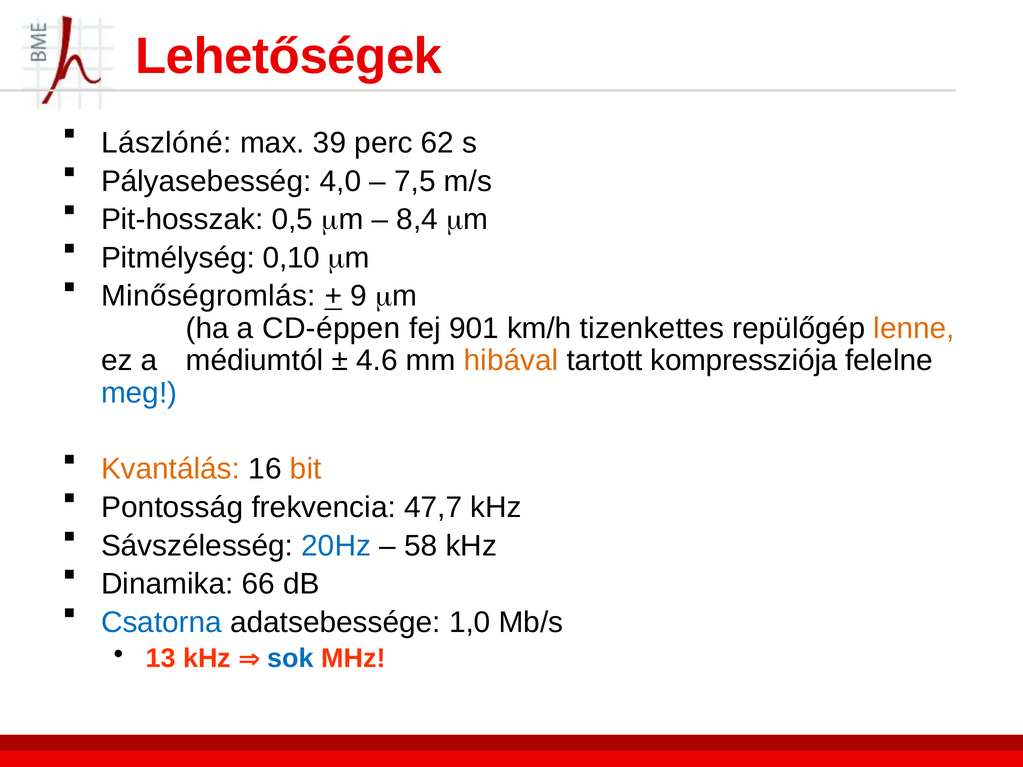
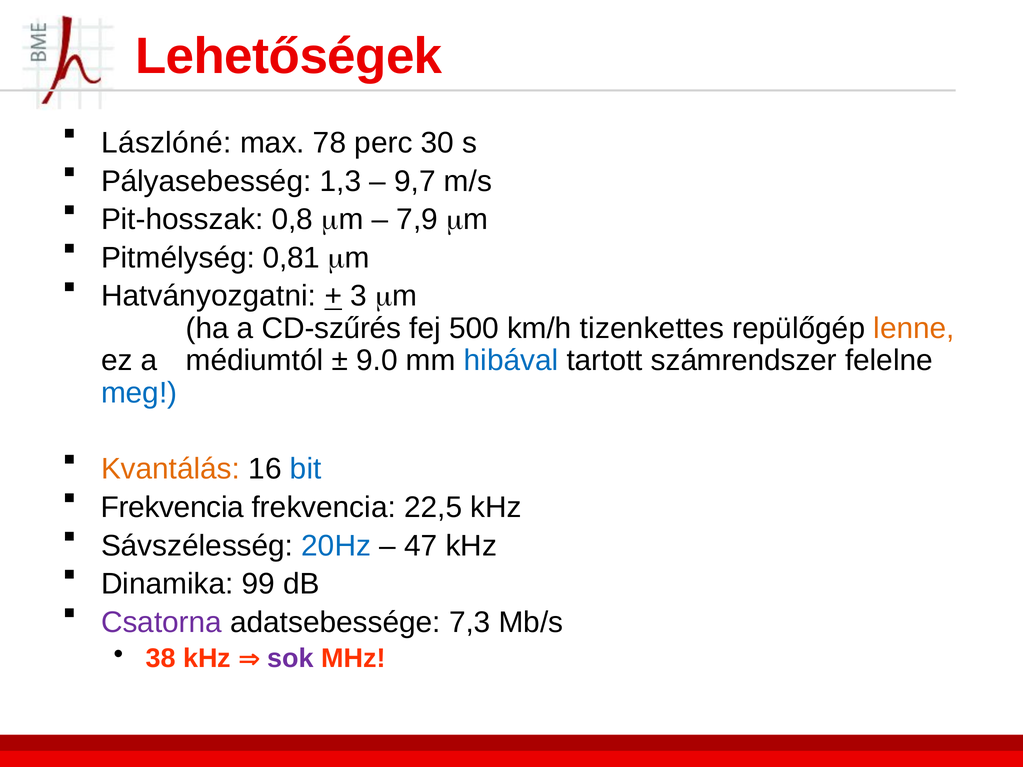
39: 39 -> 78
62: 62 -> 30
4,0: 4,0 -> 1,3
7,5: 7,5 -> 9,7
0,5: 0,5 -> 0,8
8,4: 8,4 -> 7,9
0,10: 0,10 -> 0,81
Minőségromlás: Minőségromlás -> Hatványozgatni
9: 9 -> 3
CD-éppen: CD-éppen -> CD-szűrés
901: 901 -> 500
4.6: 4.6 -> 9.0
hibával colour: orange -> blue
kompressziója: kompressziója -> számrendszer
bit colour: orange -> blue
Pontosság at (172, 508): Pontosság -> Frekvencia
47,7: 47,7 -> 22,5
58: 58 -> 47
66: 66 -> 99
Csatorna colour: blue -> purple
1,0: 1,0 -> 7,3
13: 13 -> 38
sok colour: blue -> purple
